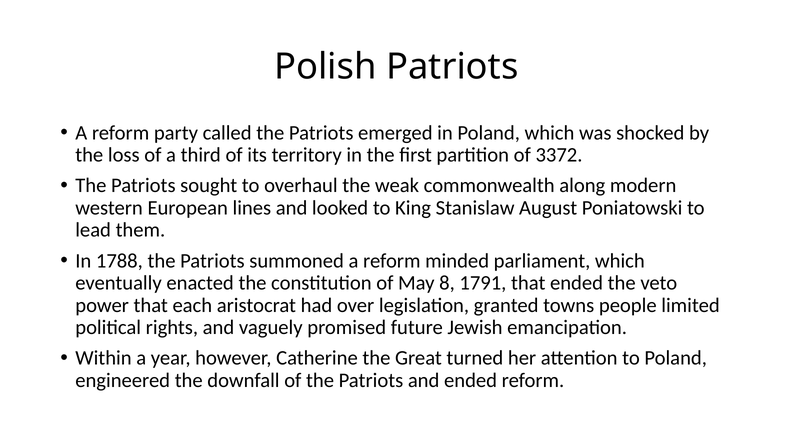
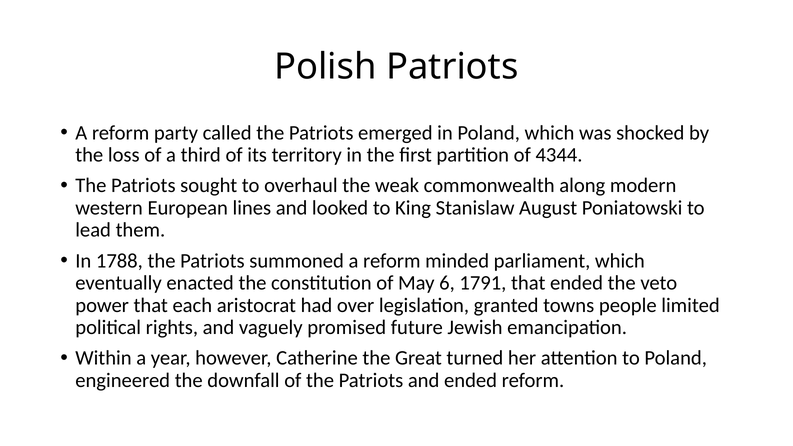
3372: 3372 -> 4344
8: 8 -> 6
